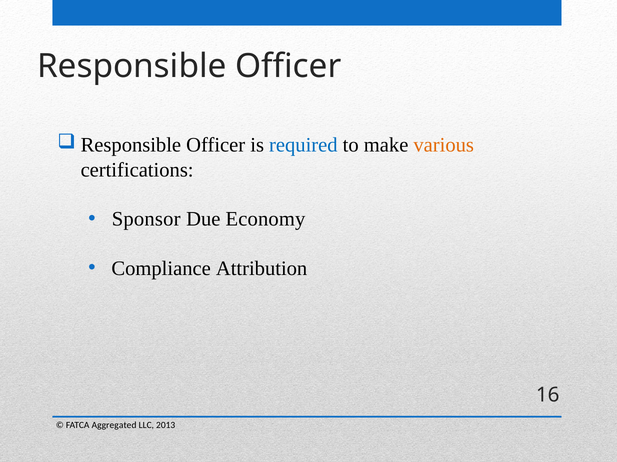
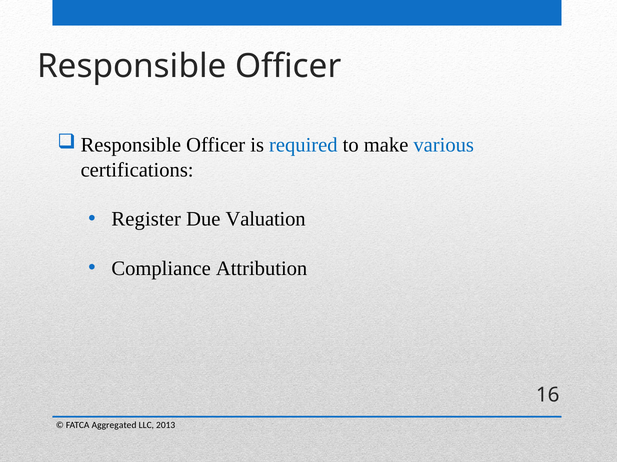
various colour: orange -> blue
Sponsor: Sponsor -> Register
Economy: Economy -> Valuation
